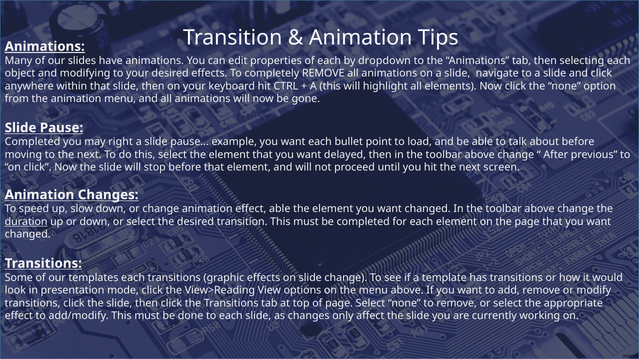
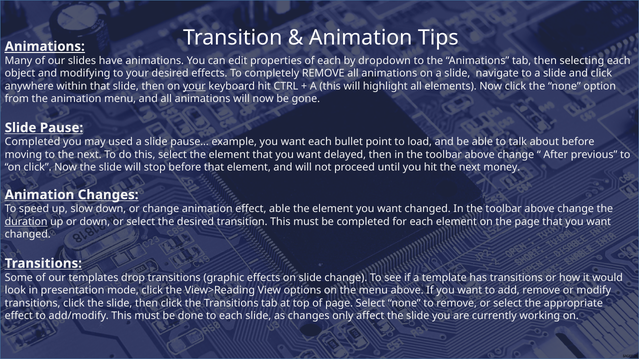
your at (194, 86) underline: none -> present
right: right -> used
screen: screen -> money
templates each: each -> drop
